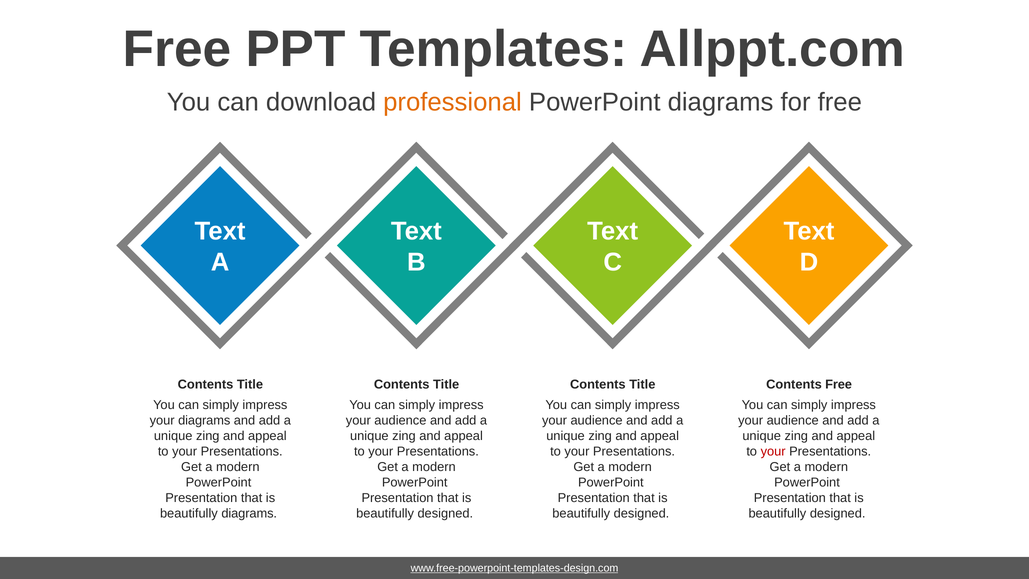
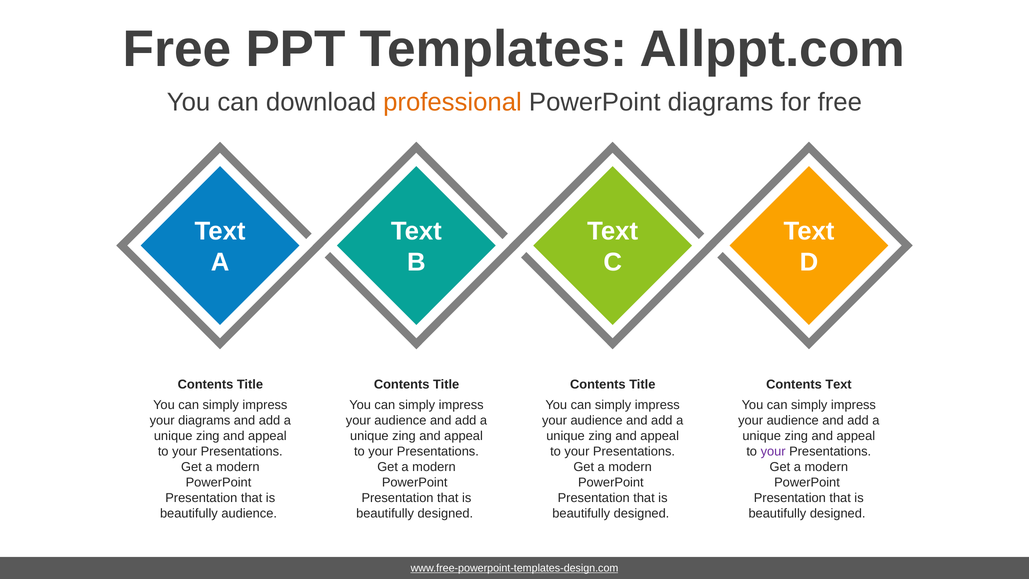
Contents Free: Free -> Text
your at (773, 451) colour: red -> purple
beautifully diagrams: diagrams -> audience
